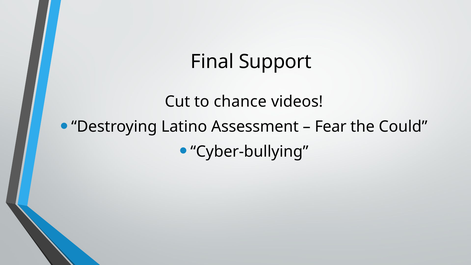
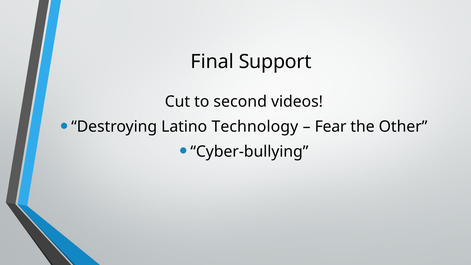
chance: chance -> second
Assessment: Assessment -> Technology
Could: Could -> Other
